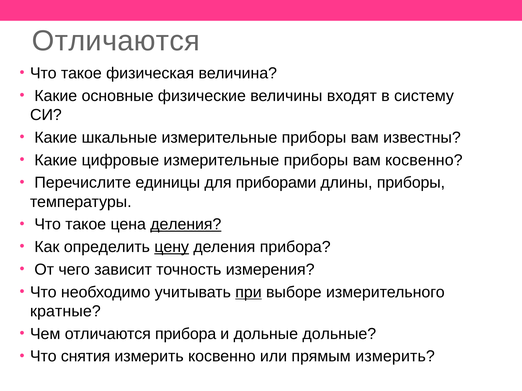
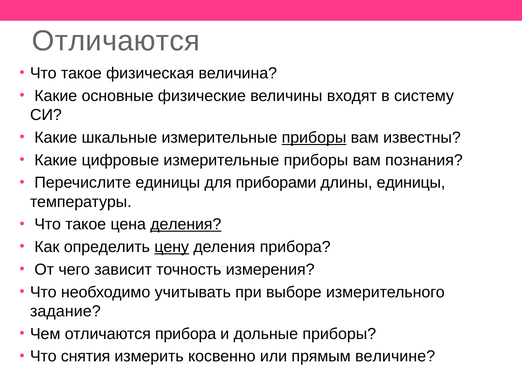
приборы at (314, 138) underline: none -> present
вам косвенно: косвенно -> познания
длины приборы: приборы -> единицы
при underline: present -> none
кратные: кратные -> задание
дольные дольные: дольные -> приборы
прямым измерить: измерить -> величине
